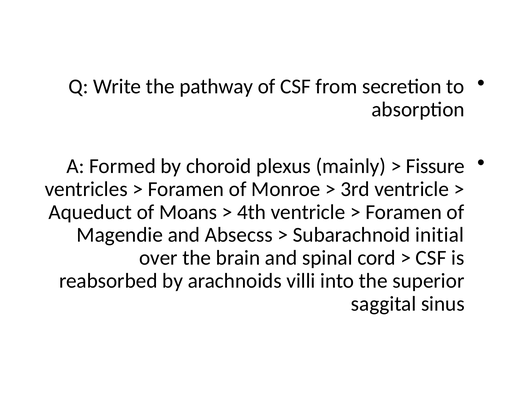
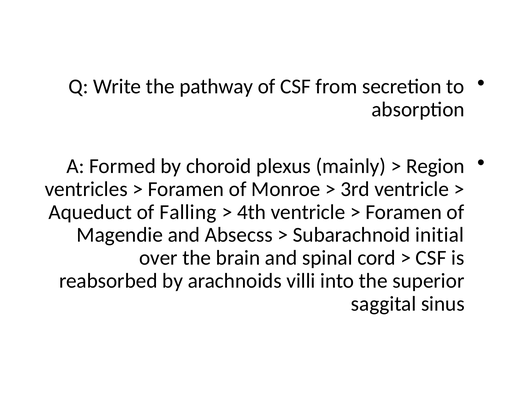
Fissure: Fissure -> Region
Moans: Moans -> Falling
